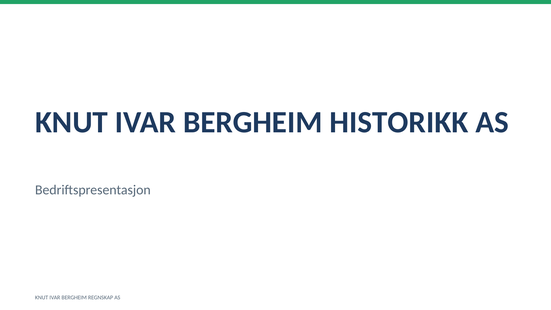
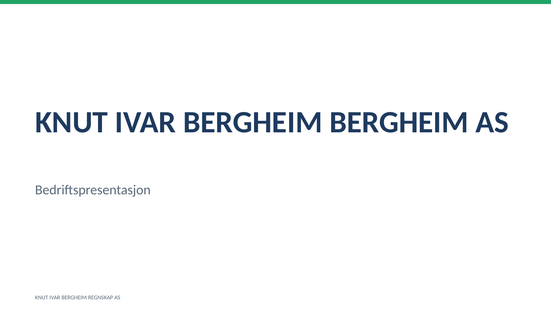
BERGHEIM HISTORIKK: HISTORIKK -> BERGHEIM
